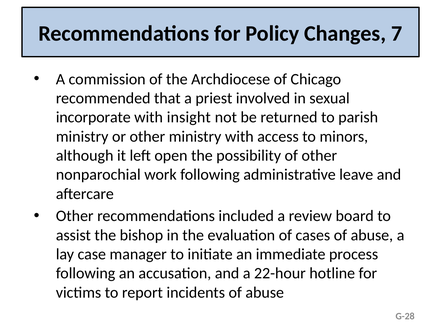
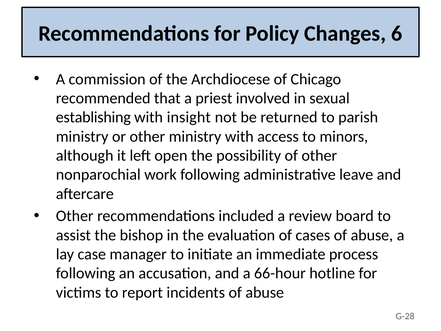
7: 7 -> 6
incorporate: incorporate -> establishing
22-hour: 22-hour -> 66-hour
